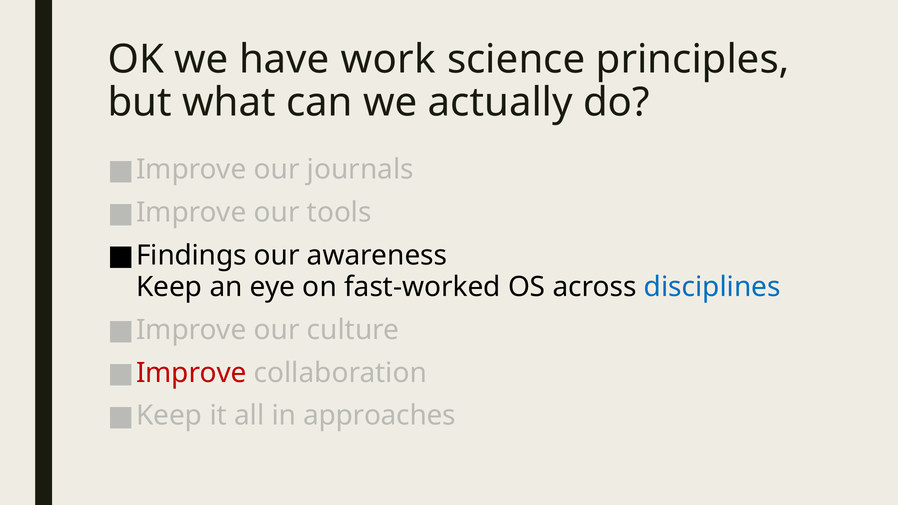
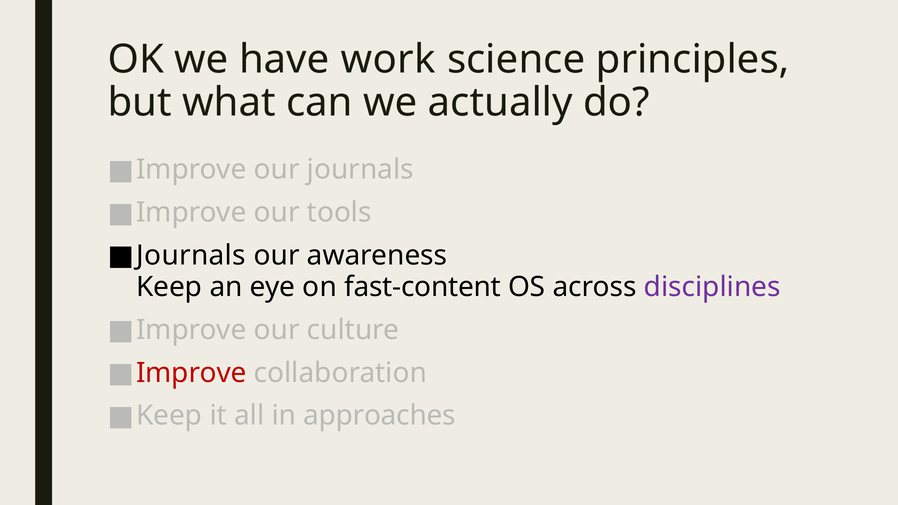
Findings at (191, 255): Findings -> Journals
fast-worked: fast-worked -> fast-content
disciplines colour: blue -> purple
